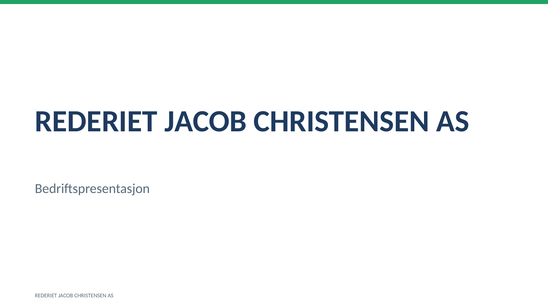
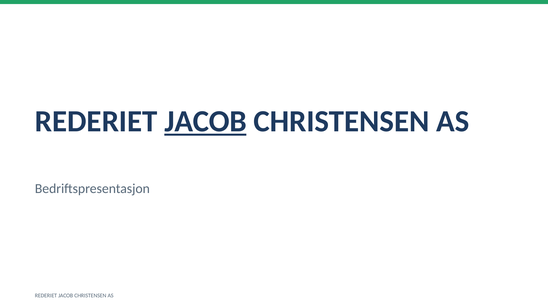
JACOB at (206, 122) underline: none -> present
